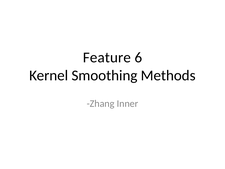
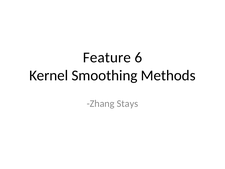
Inner: Inner -> Stays
